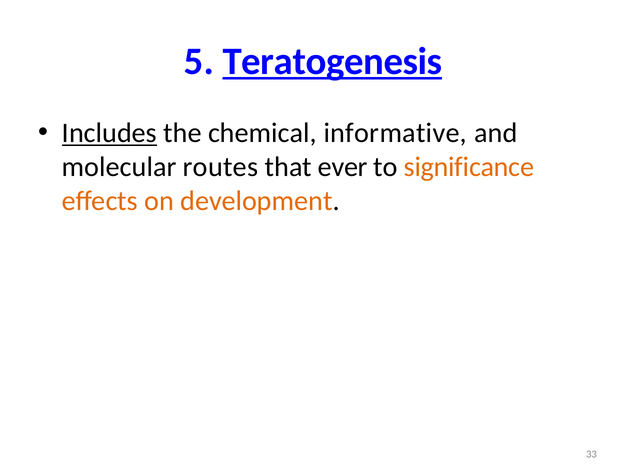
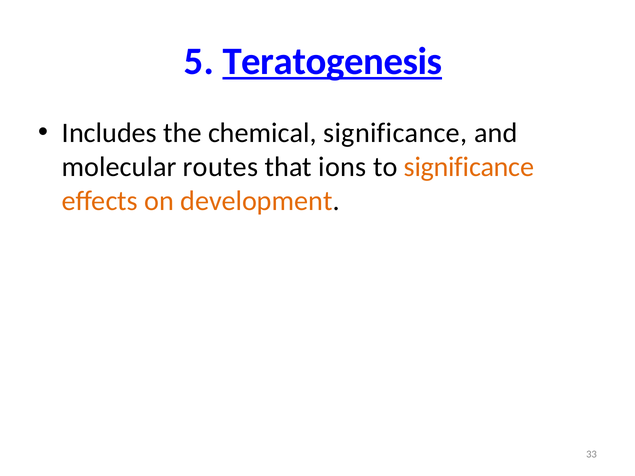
Includes underline: present -> none
chemical informative: informative -> significance
ever: ever -> ions
